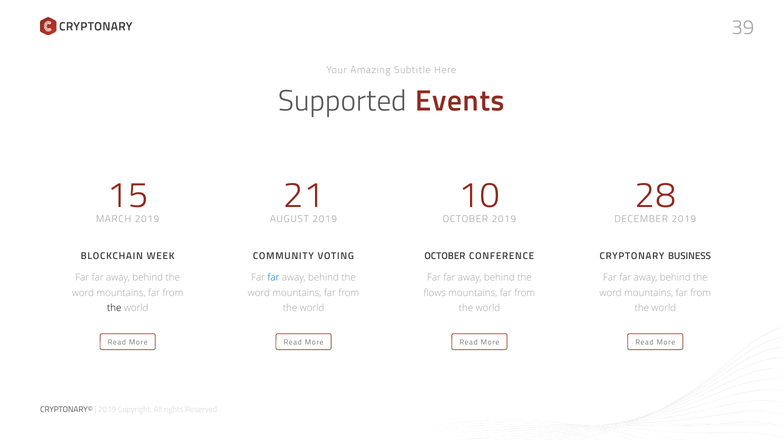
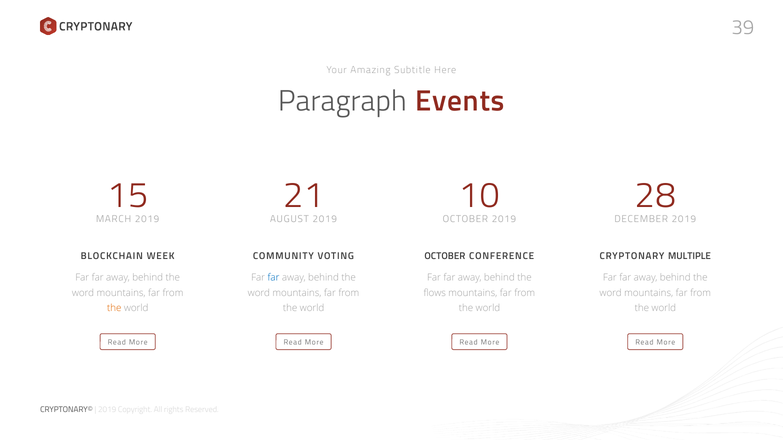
Supported: Supported -> Paragraph
BUSINESS: BUSINESS -> MULTIPLE
the at (114, 308) colour: black -> orange
